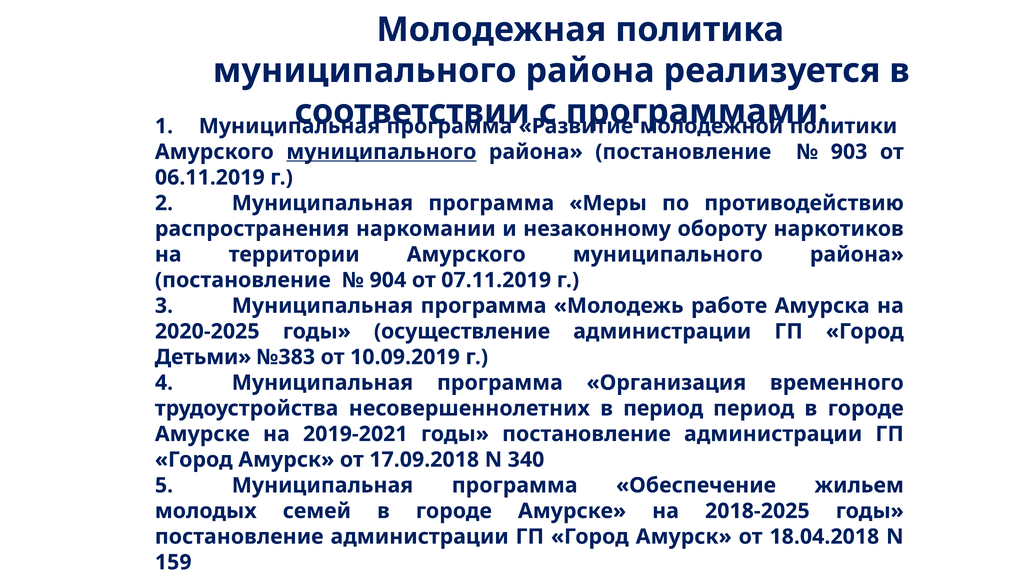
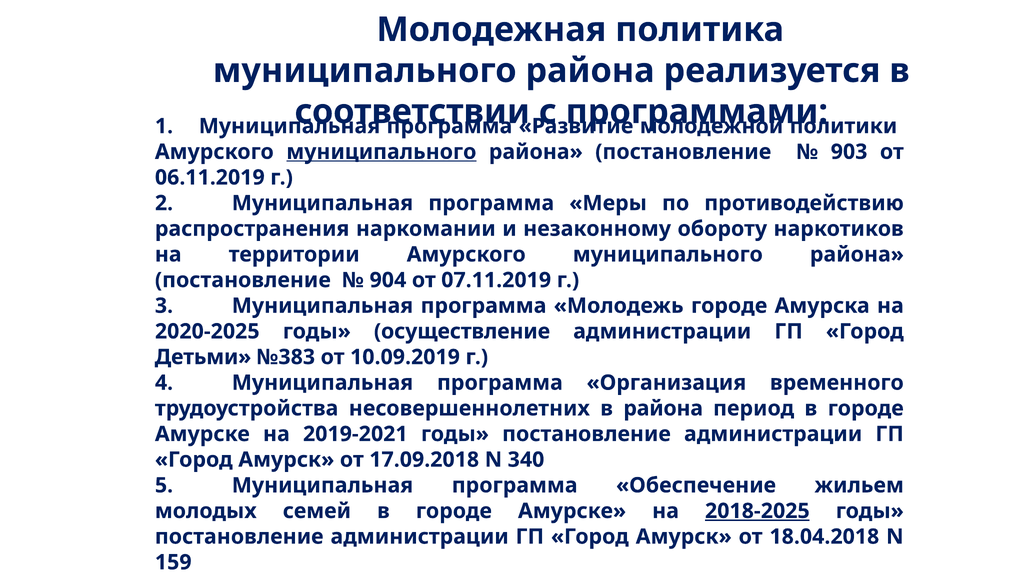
Молодежь работе: работе -> городе
в период: период -> района
2018-2025 underline: none -> present
